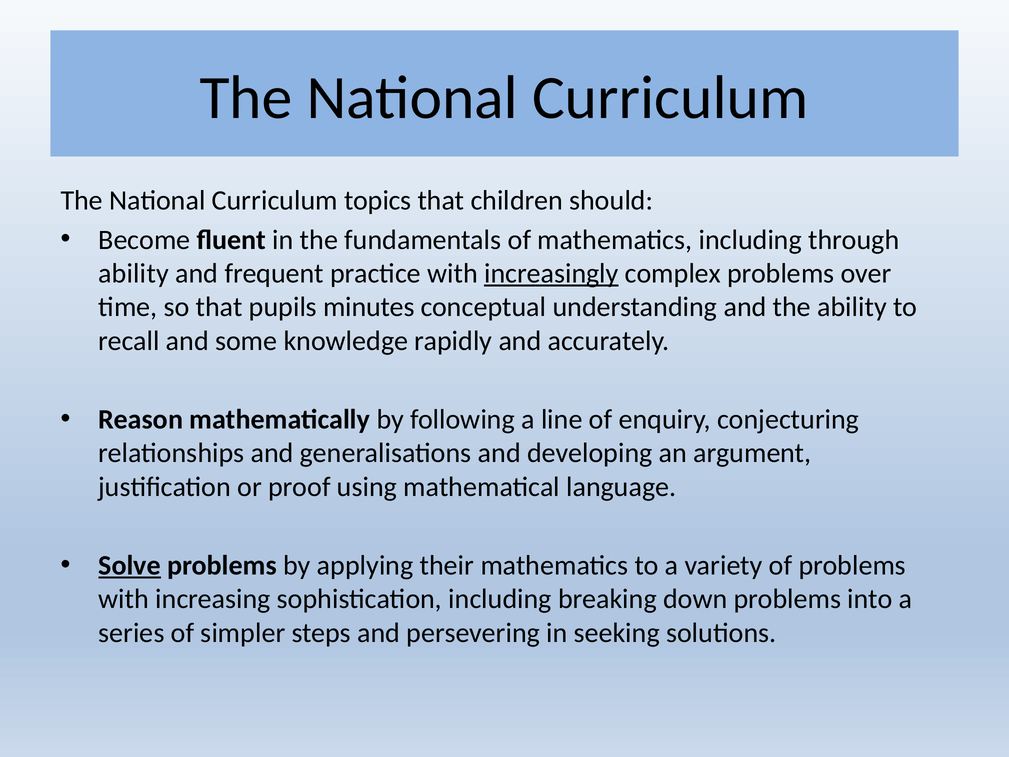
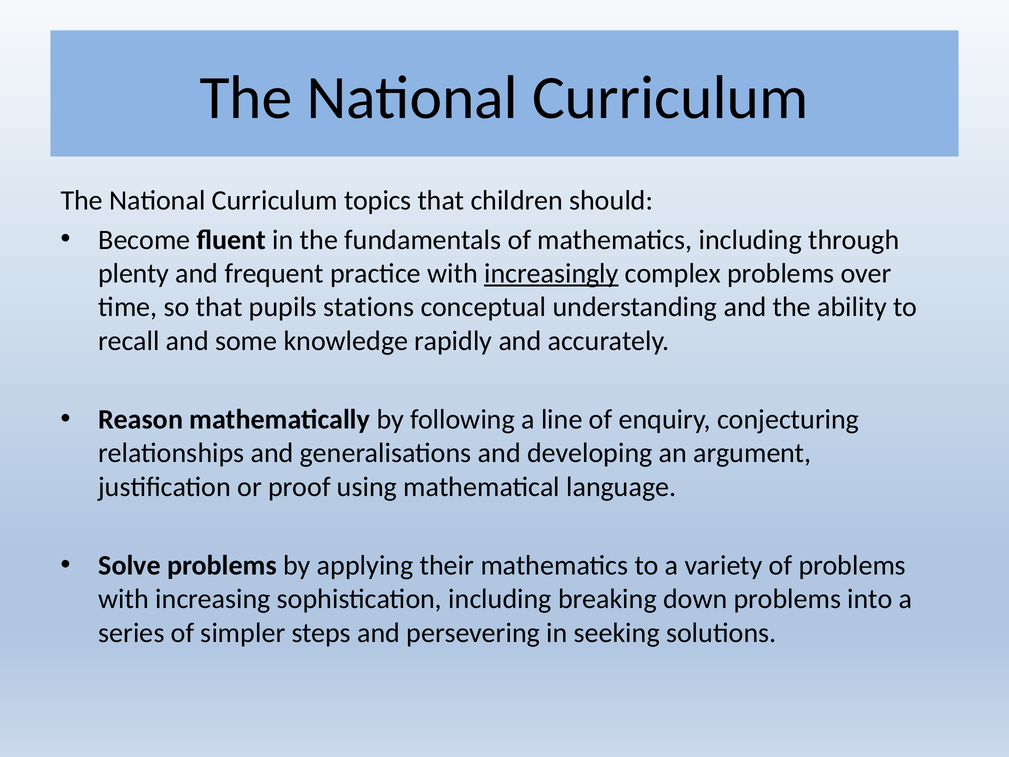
ability at (134, 273): ability -> plenty
minutes: minutes -> stations
Solve underline: present -> none
